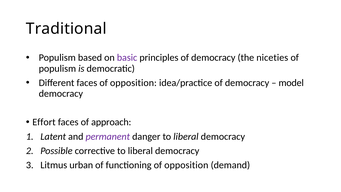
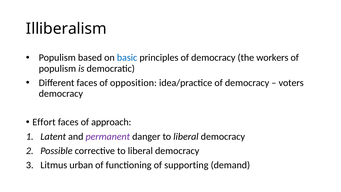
Traditional: Traditional -> Illiberalism
basic colour: purple -> blue
niceties: niceties -> workers
model: model -> voters
functioning of opposition: opposition -> supporting
